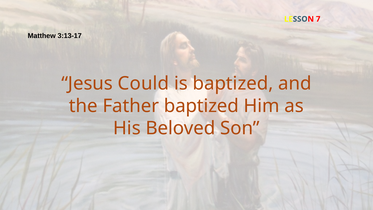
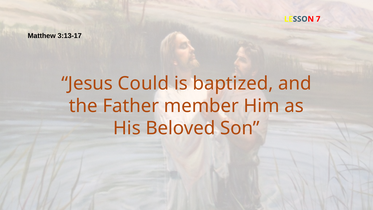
Father baptized: baptized -> member
